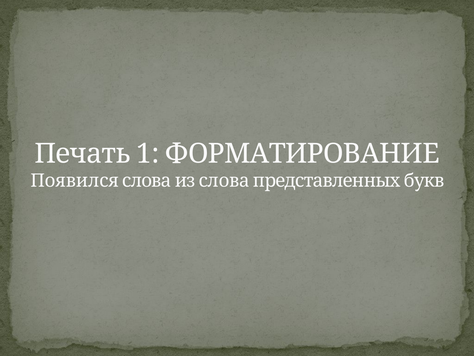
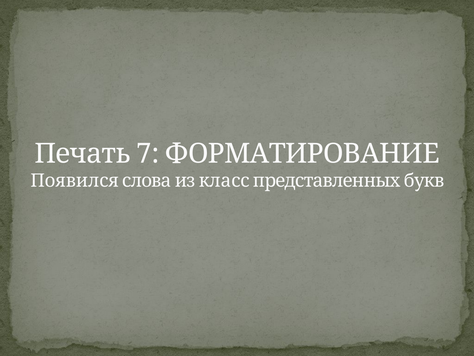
1: 1 -> 7
из слова: слова -> класс
